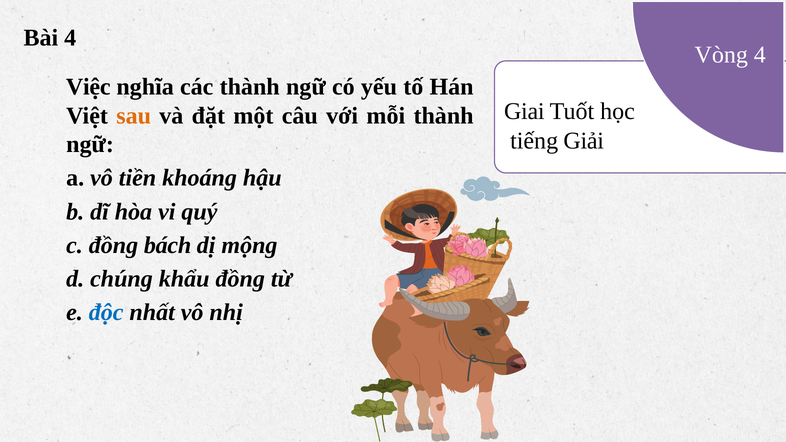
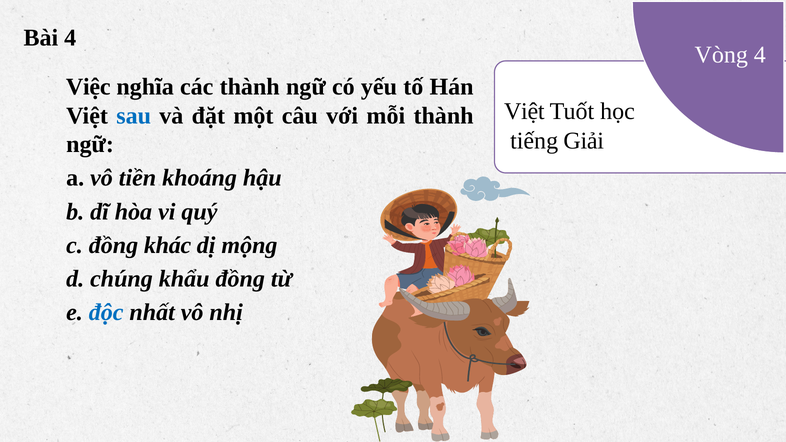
Giai at (524, 111): Giai -> Việt
sau colour: orange -> blue
bách: bách -> khác
